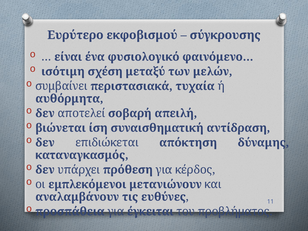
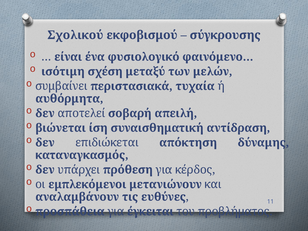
Ευρύτερο: Ευρύτερο -> Σχολικού
